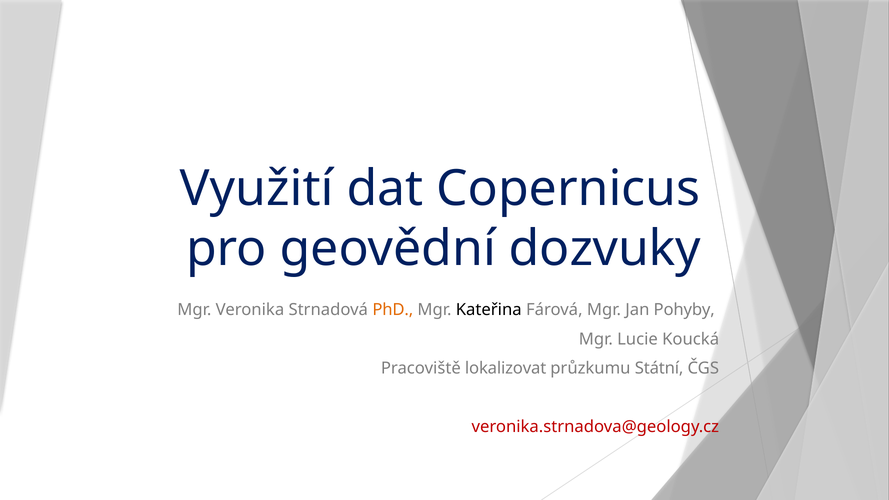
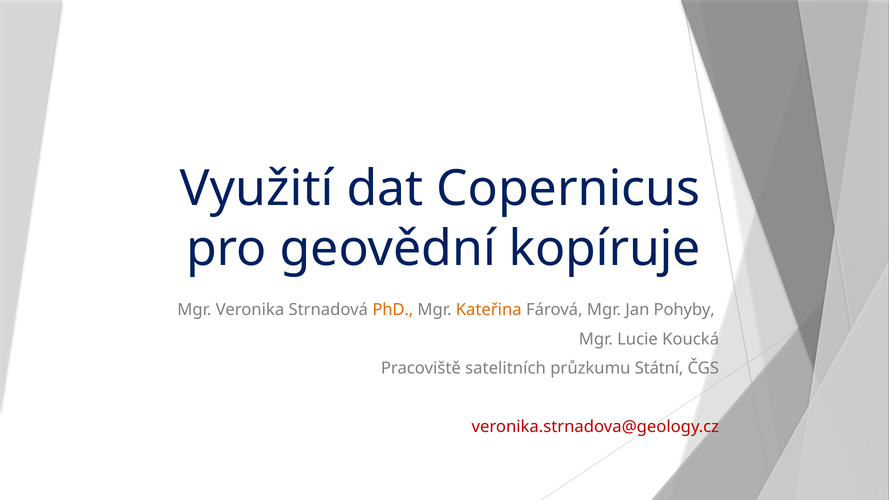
dozvuky: dozvuky -> kopíruje
Kateřina colour: black -> orange
lokalizovat: lokalizovat -> satelitních
